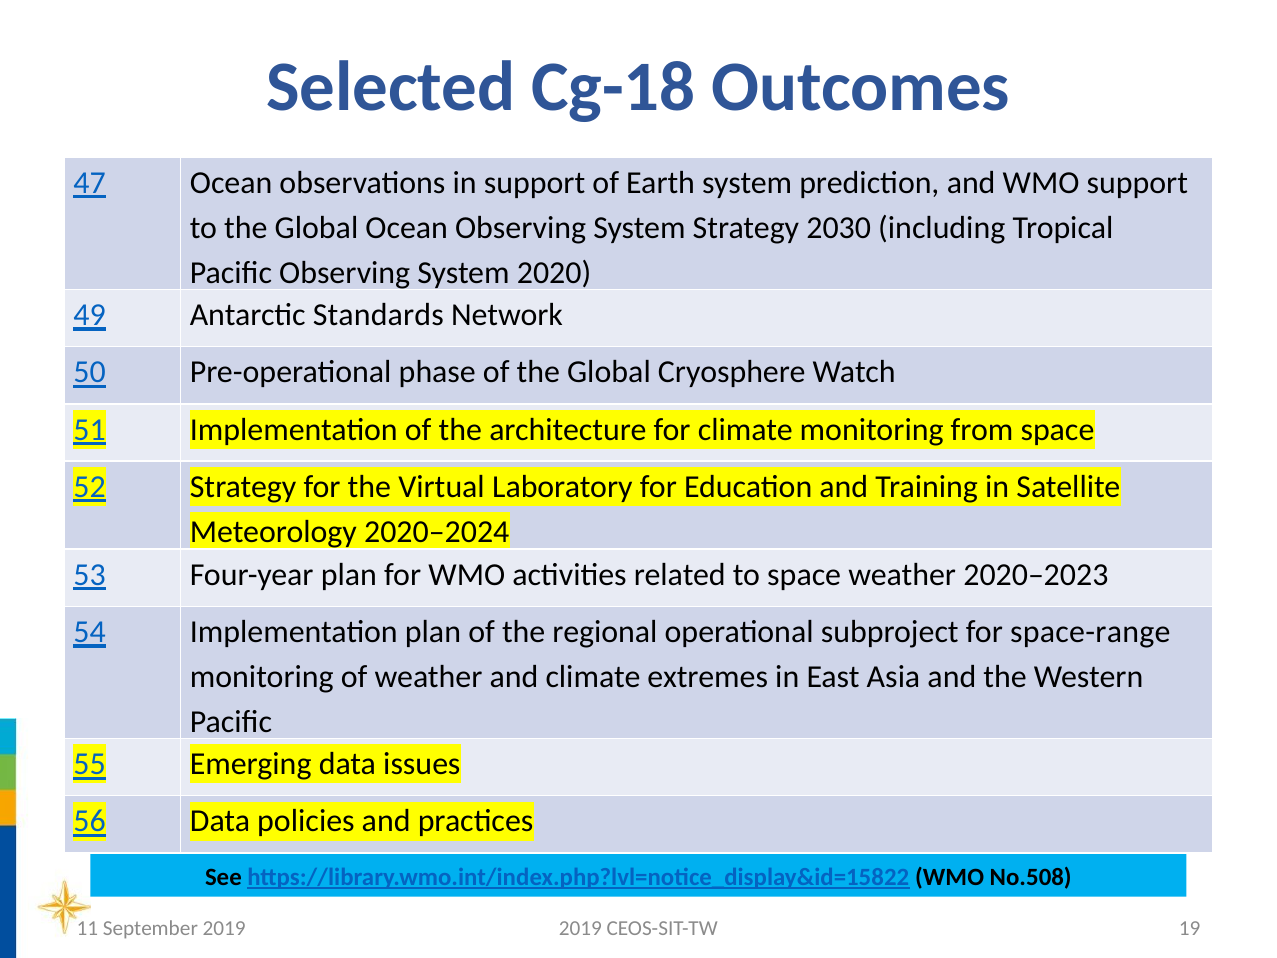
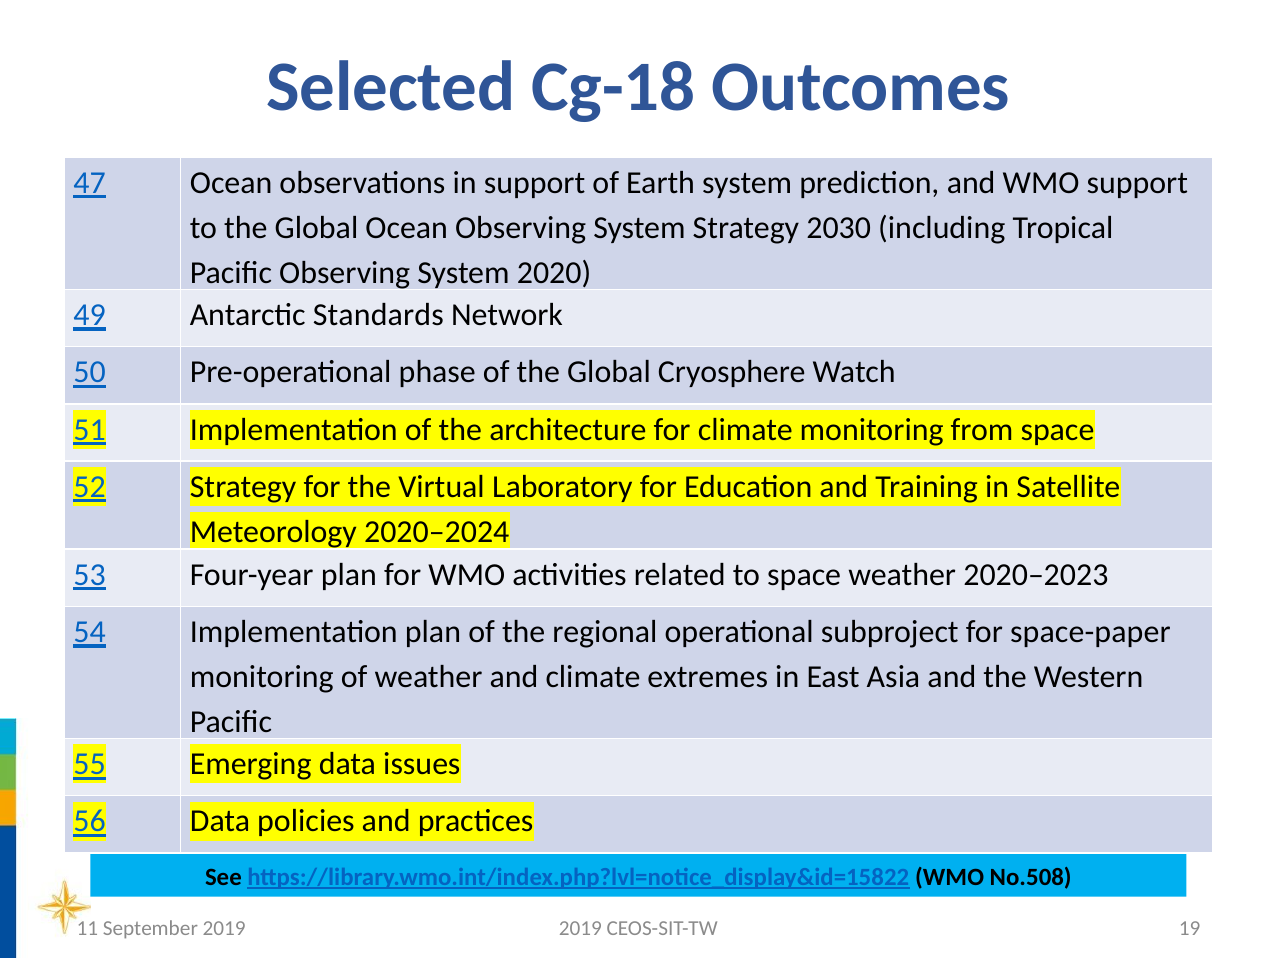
space-range: space-range -> space-paper
